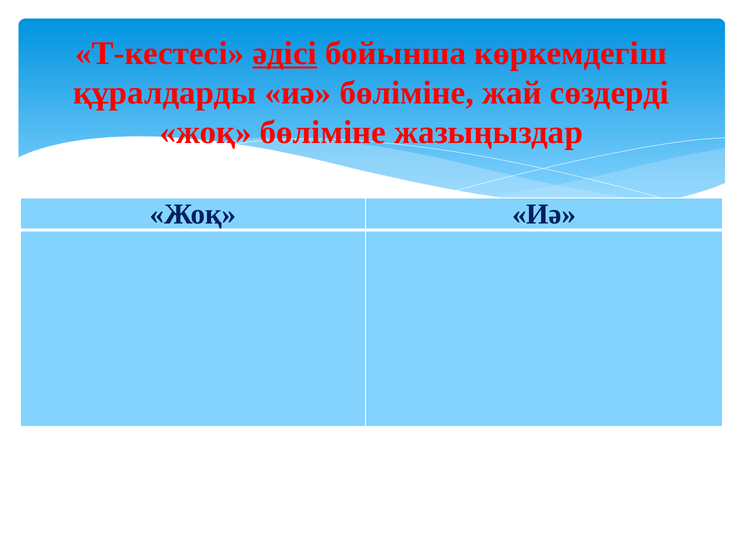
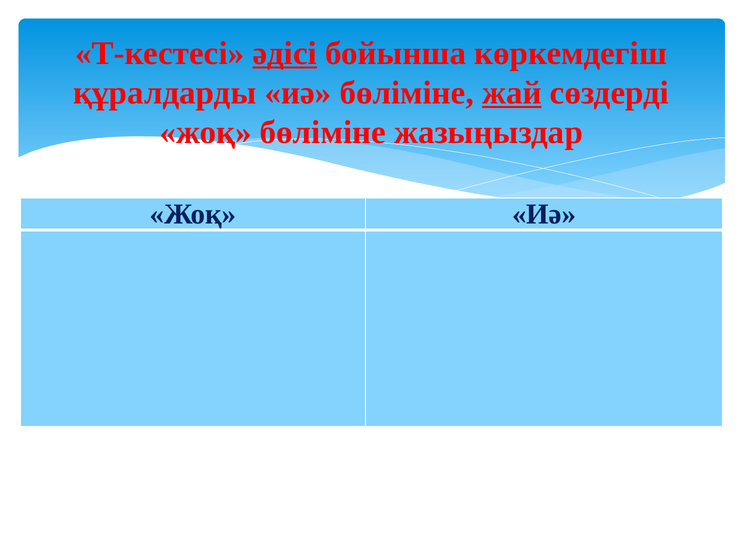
жай underline: none -> present
